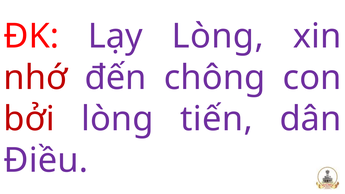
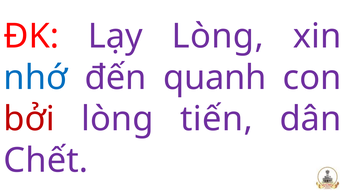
nhớ colour: red -> blue
chông: chông -> quanh
Điều: Điều -> Chết
